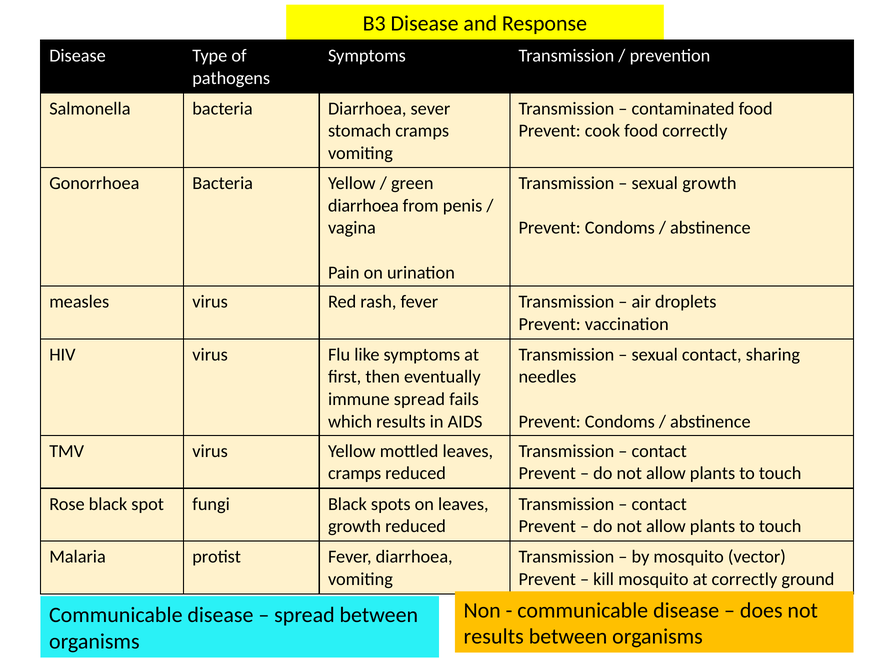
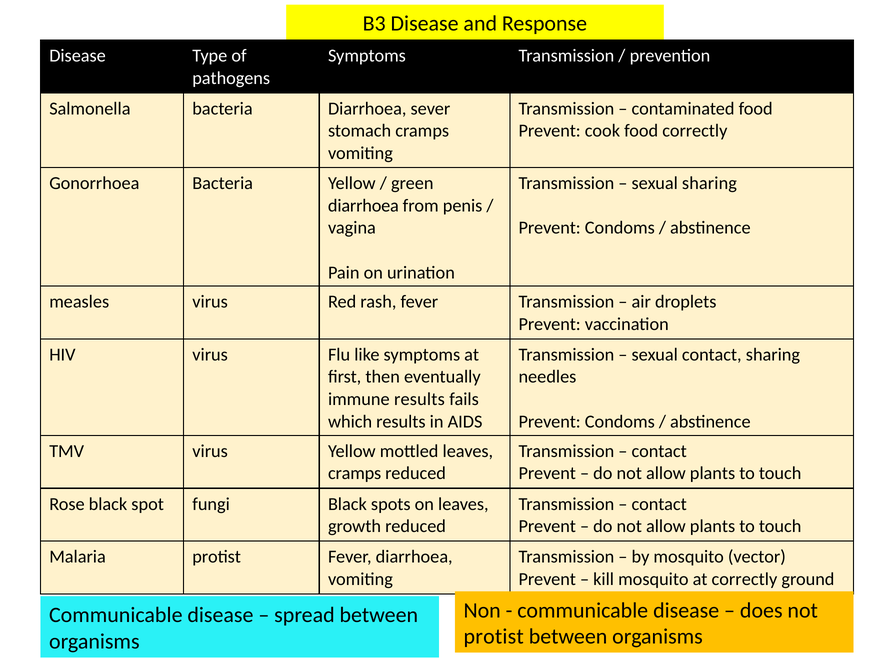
sexual growth: growth -> sharing
immune spread: spread -> results
results at (494, 637): results -> protist
